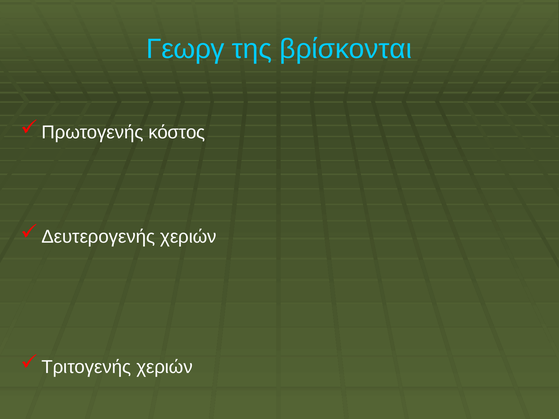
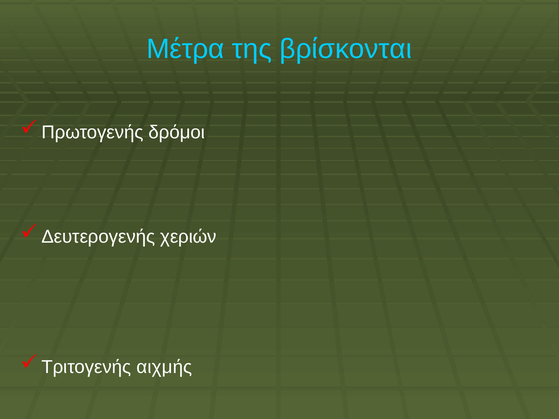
Γεωργ: Γεωργ -> Μέτρα
κόστος: κόστος -> δρόμοι
Τριτογενής χεριών: χεριών -> αιχμής
